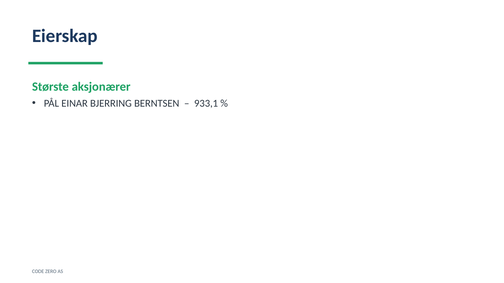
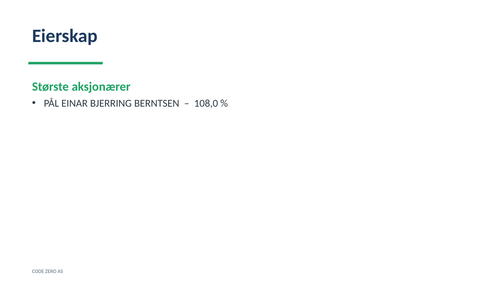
933,1: 933,1 -> 108,0
